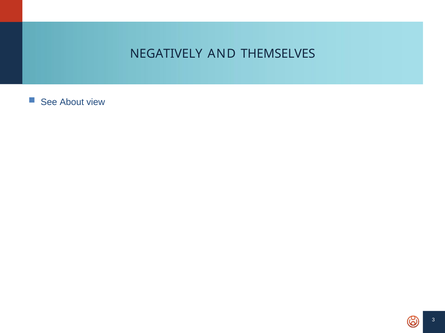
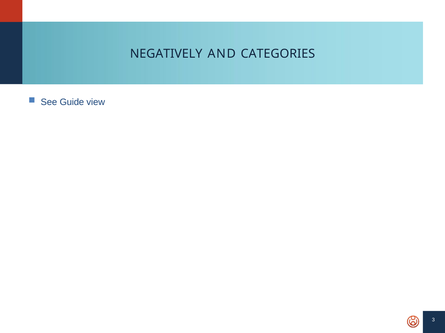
THEMSELVES: THEMSELVES -> CATEGORIES
About: About -> Guide
